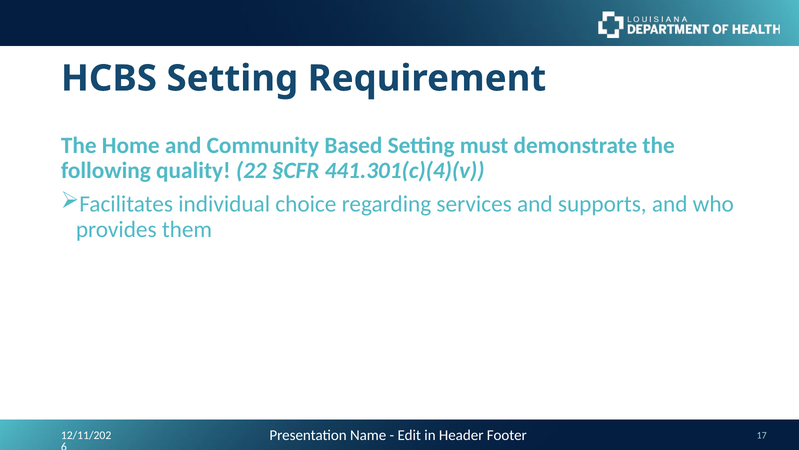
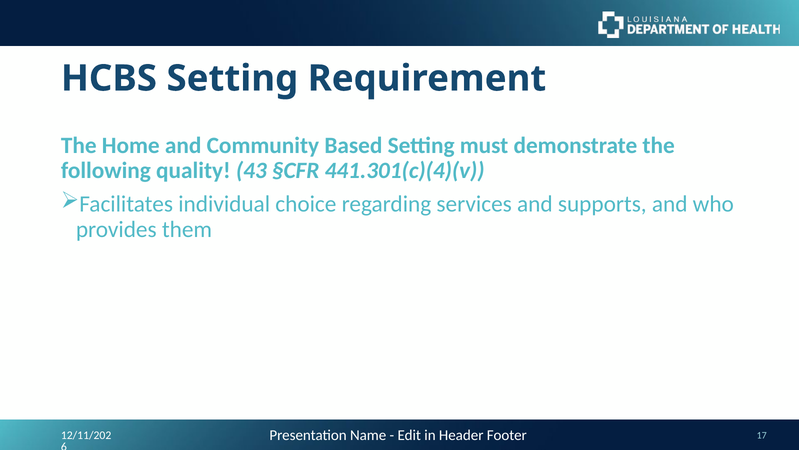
22: 22 -> 43
